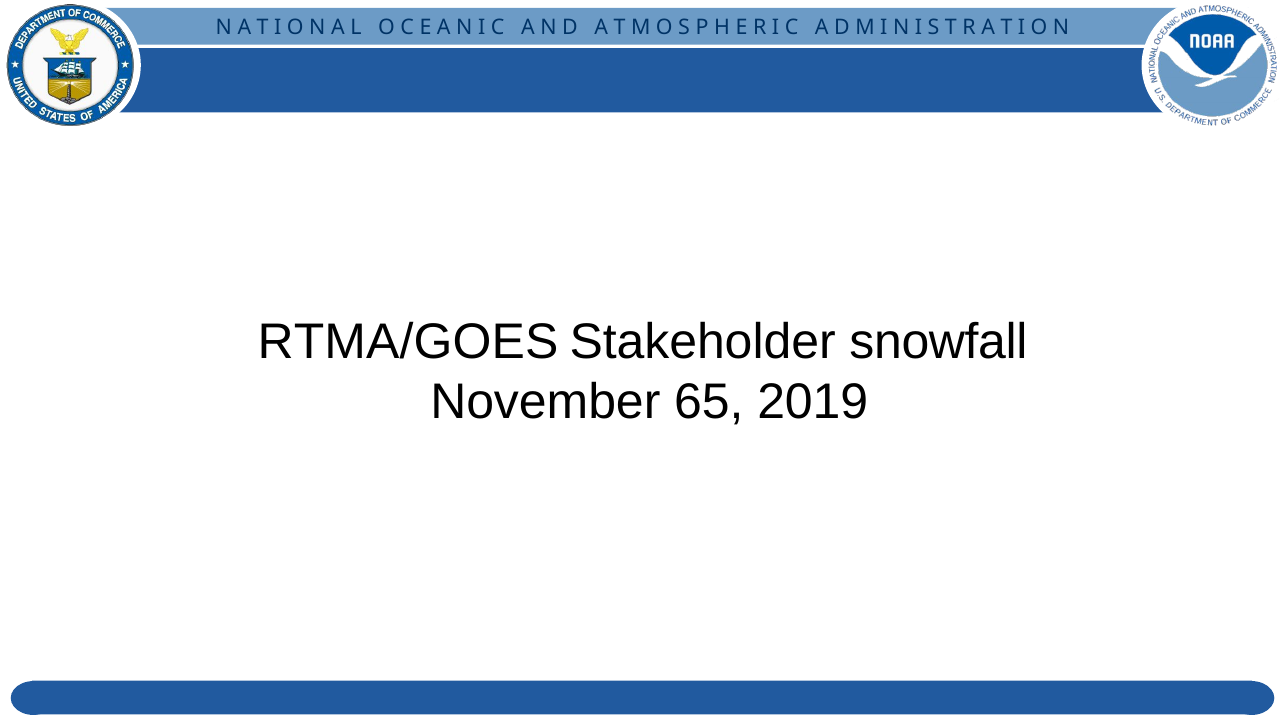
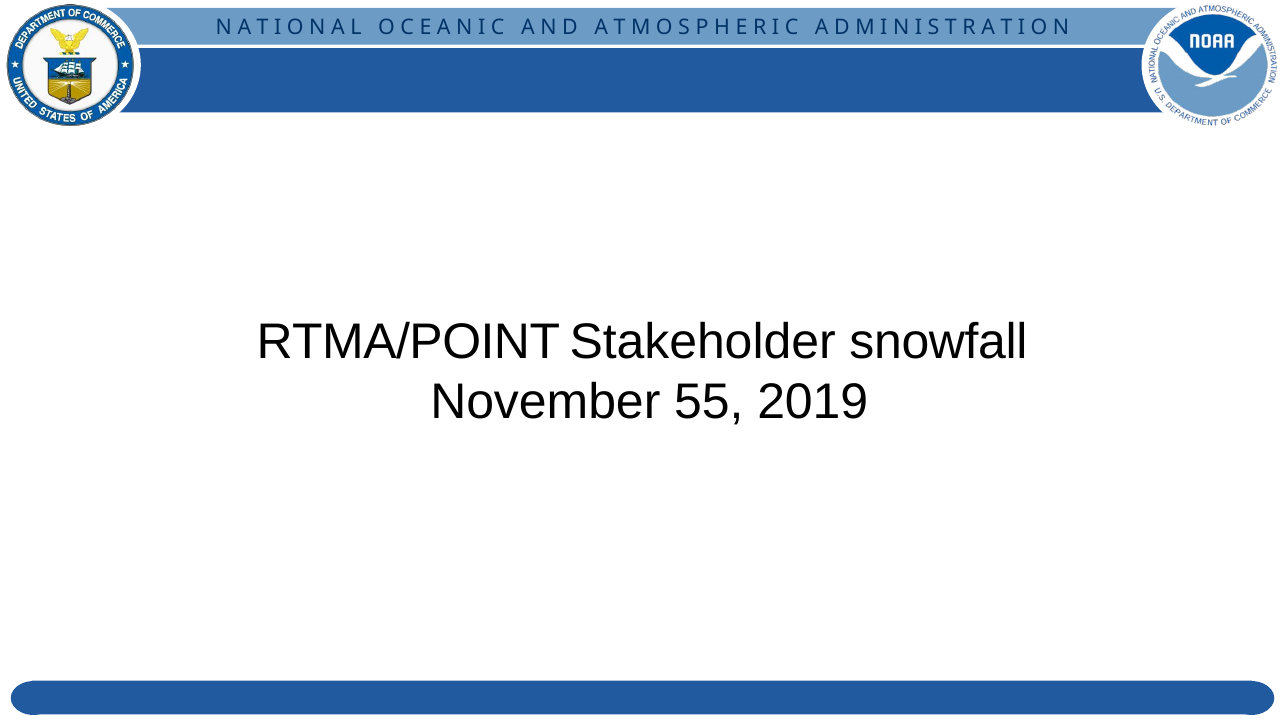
RTMA/GOES: RTMA/GOES -> RTMA/POINT
65: 65 -> 55
